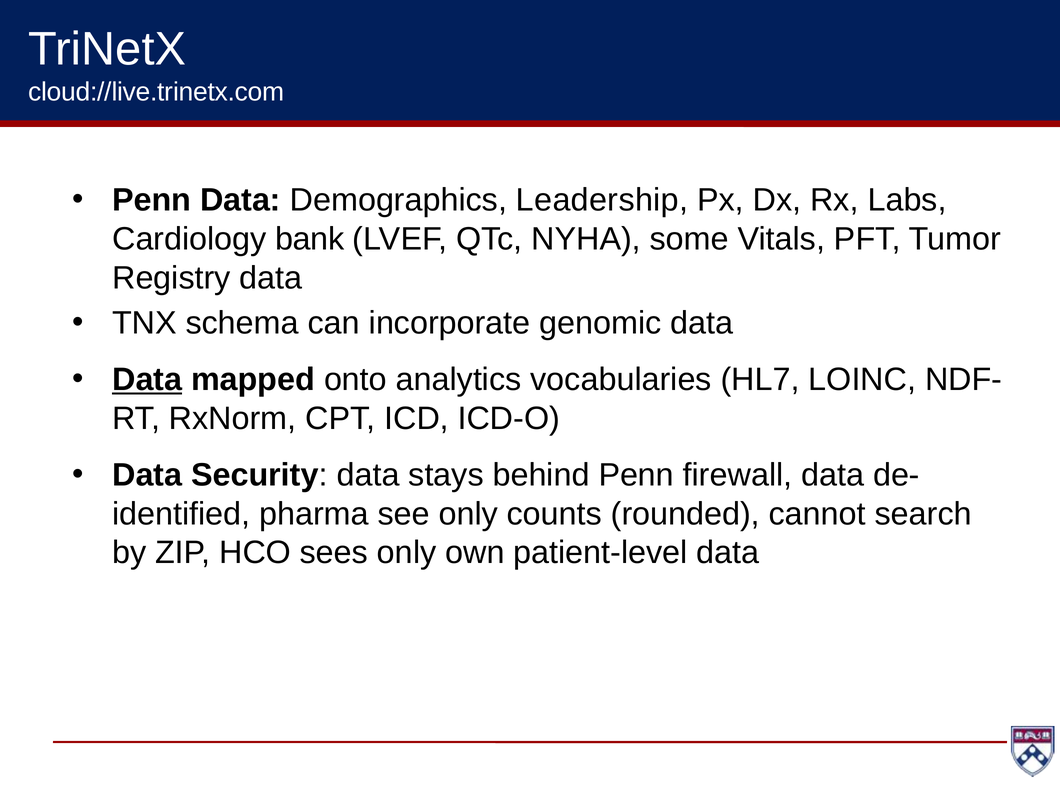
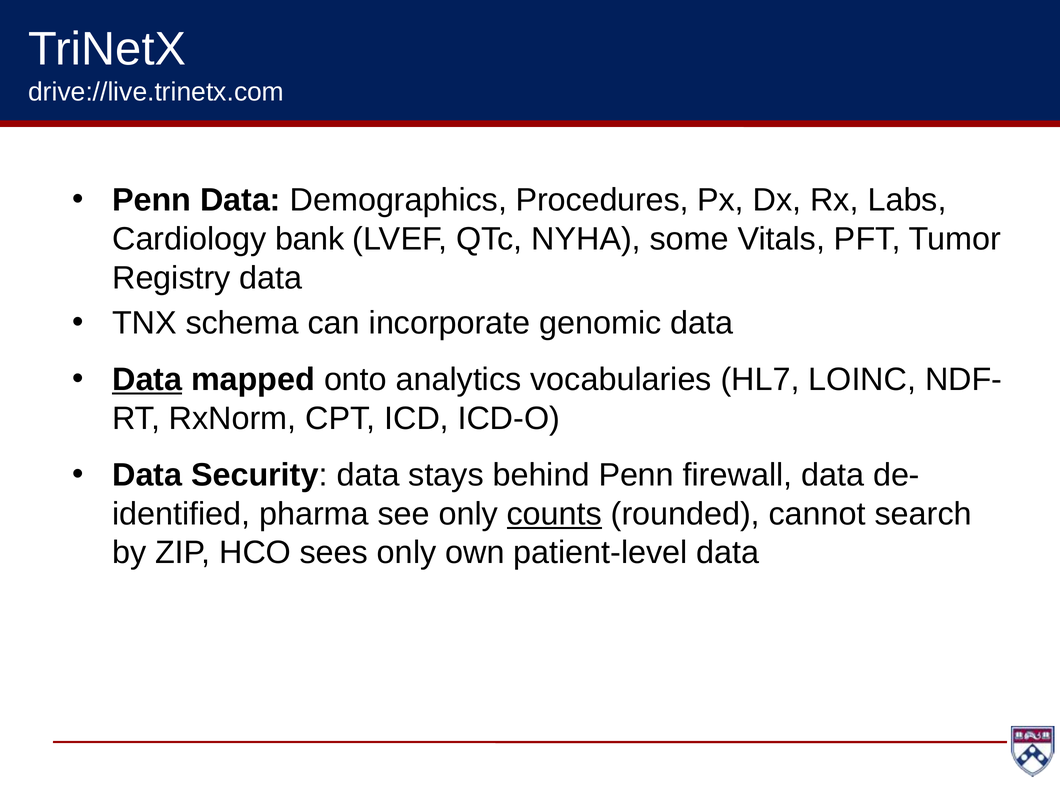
cloud://live.trinetx.com: cloud://live.trinetx.com -> drive://live.trinetx.com
Leadership: Leadership -> Procedures
counts underline: none -> present
